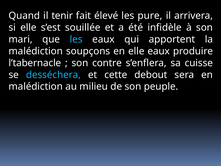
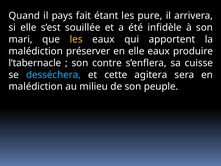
tenir: tenir -> pays
élevé: élevé -> étant
les at (76, 39) colour: light blue -> yellow
soupçons: soupçons -> préserver
debout: debout -> agitera
